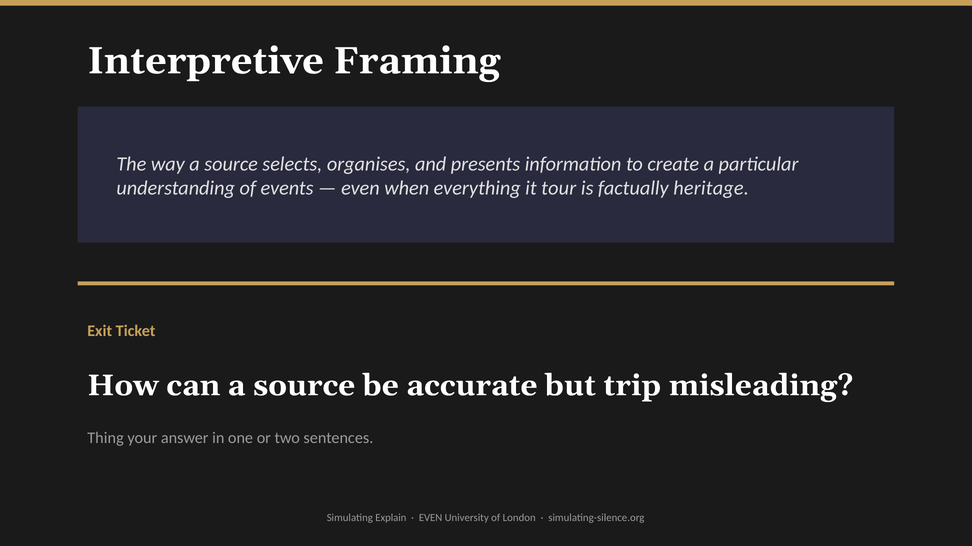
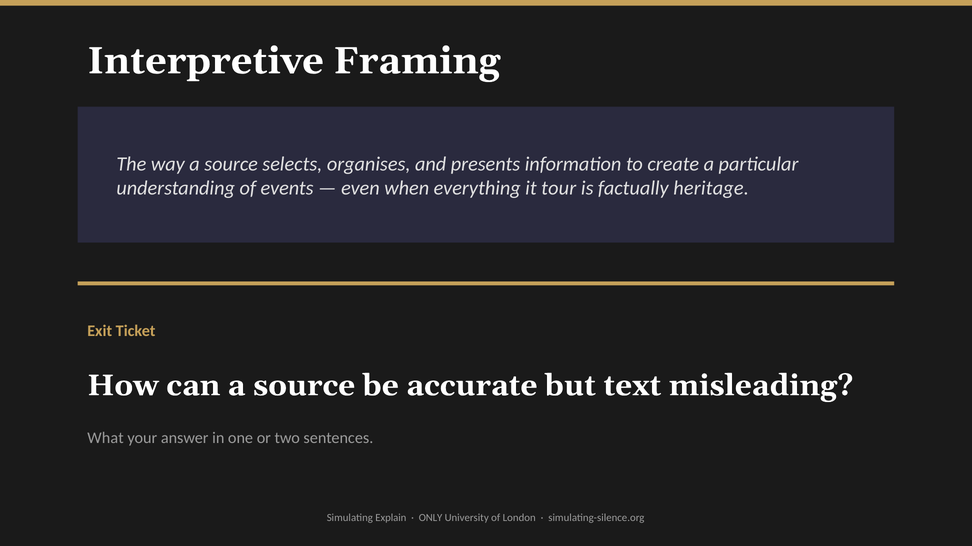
trip: trip -> text
Thing: Thing -> What
EVEN at (431, 518): EVEN -> ONLY
